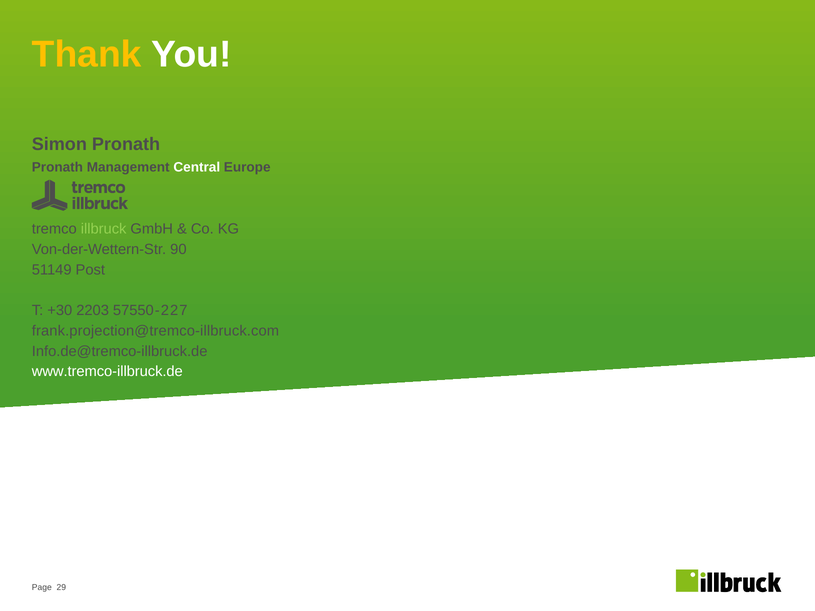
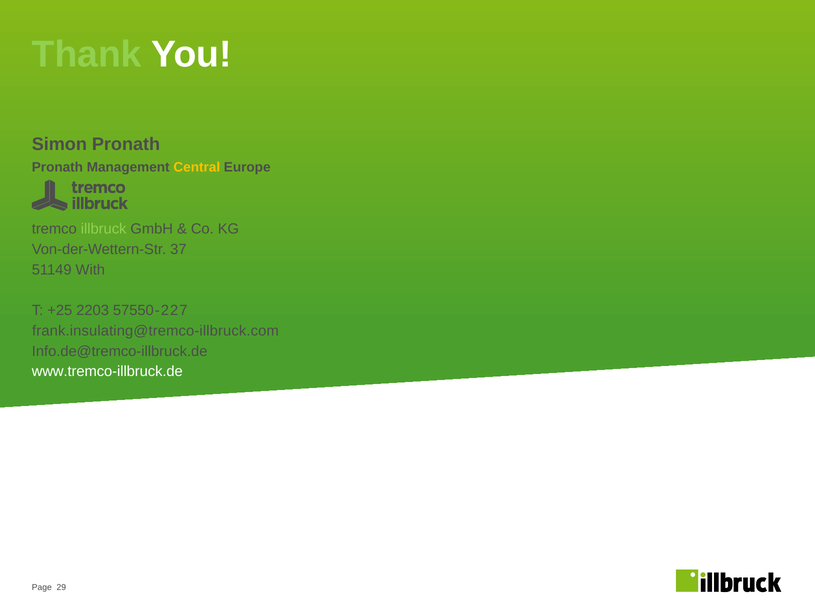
Thank colour: yellow -> light green
Central colour: white -> yellow
90: 90 -> 37
Post: Post -> With
+30: +30 -> +25
frank.projection@tremco-illbruck.com: frank.projection@tremco-illbruck.com -> frank.insulating@tremco-illbruck.com
